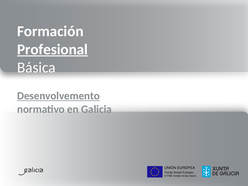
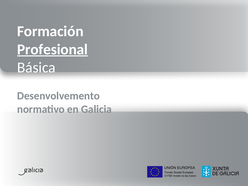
Desenvolvemento underline: present -> none
